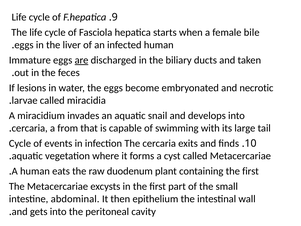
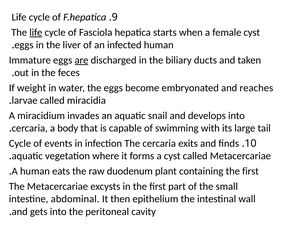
life at (36, 32) underline: none -> present
female bile: bile -> cyst
lesions: lesions -> weight
necrotic: necrotic -> reaches
from: from -> body
